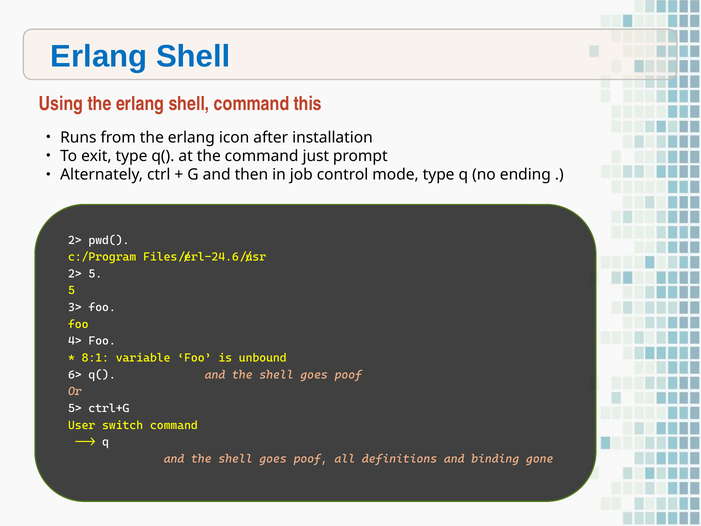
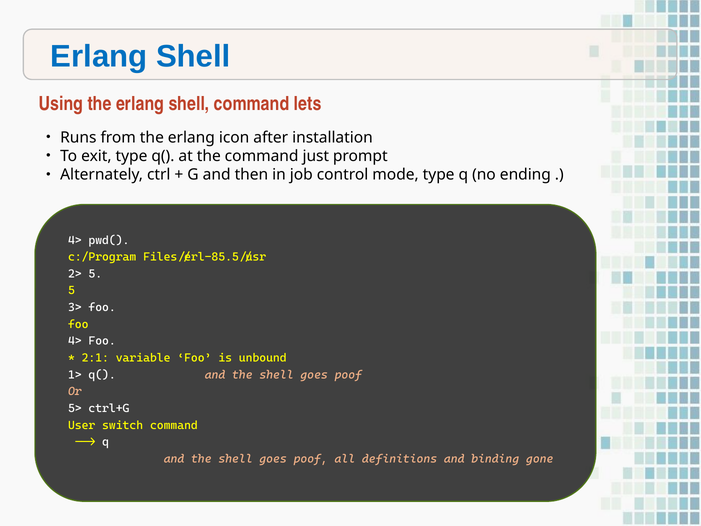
this: this -> lets
2> at (75, 240): 2> -> 4>
Files/erl-24.6/usr: Files/erl-24.6/usr -> Files/erl-85.5/usr
8:1: 8:1 -> 2:1
6>: 6> -> 1>
